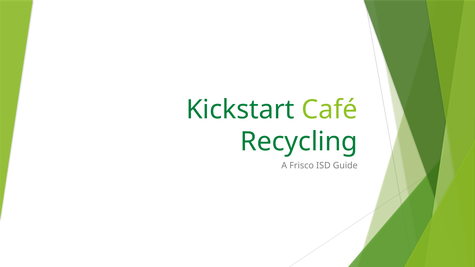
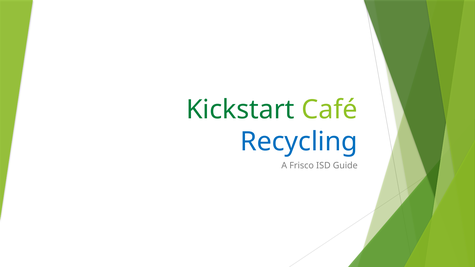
Recycling colour: green -> blue
